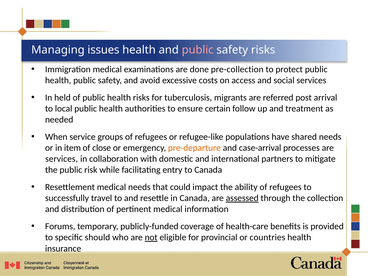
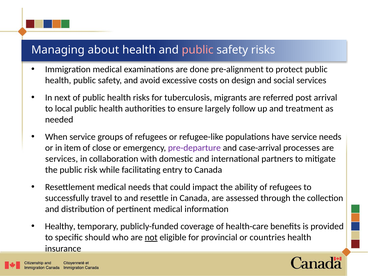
issues: issues -> about
pre-collection: pre-collection -> pre-alignment
access: access -> design
held: held -> next
certain: certain -> largely
have shared: shared -> service
pre-departure colour: orange -> purple
assessed underline: present -> none
Forums: Forums -> Healthy
